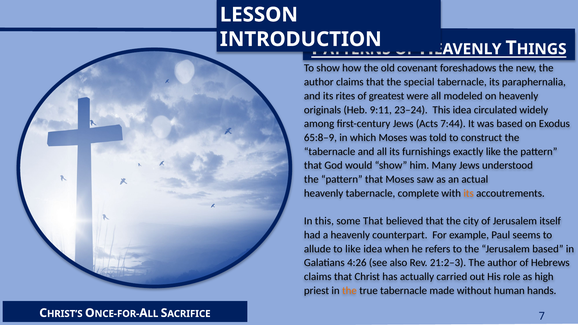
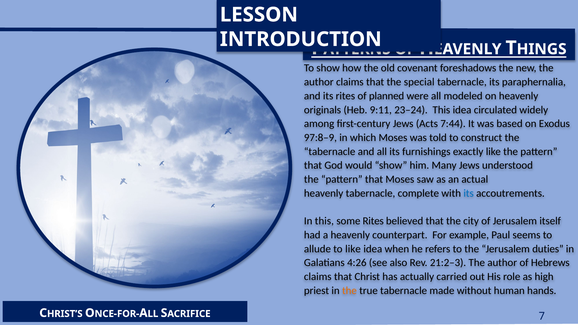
greatest: greatest -> planned
65:8–9: 65:8–9 -> 97:8–9
its at (469, 193) colour: orange -> blue
some That: That -> Rites
Jerusalem based: based -> duties
